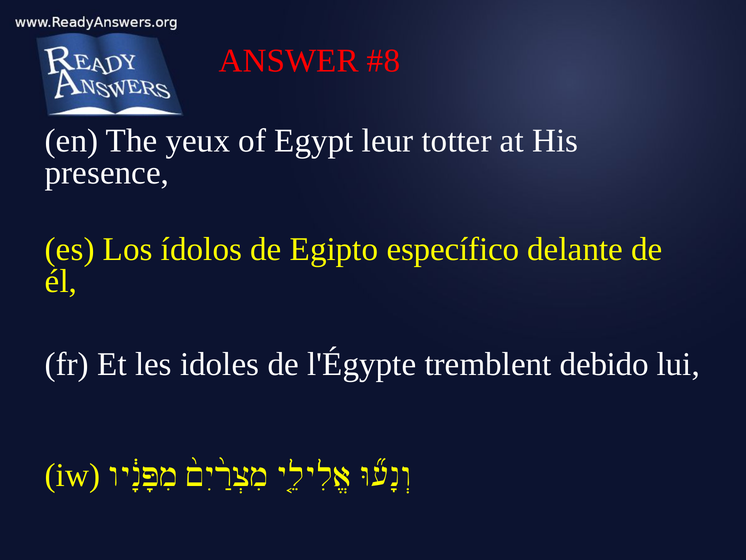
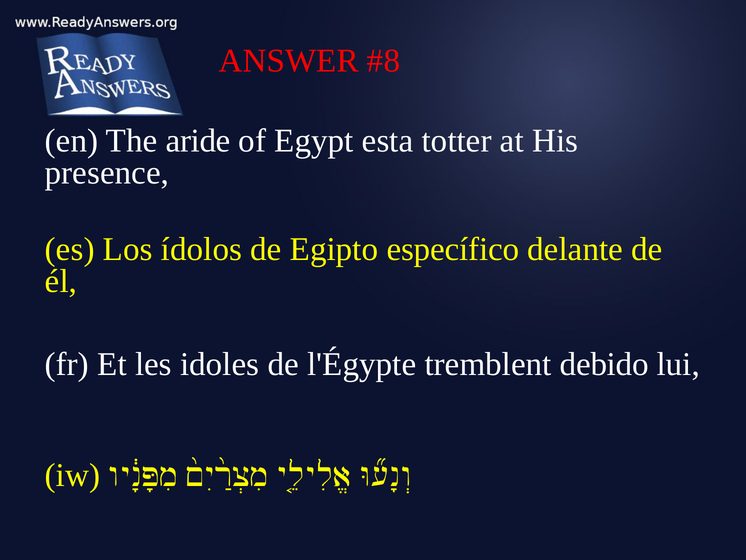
yeux: yeux -> aride
leur: leur -> esta
